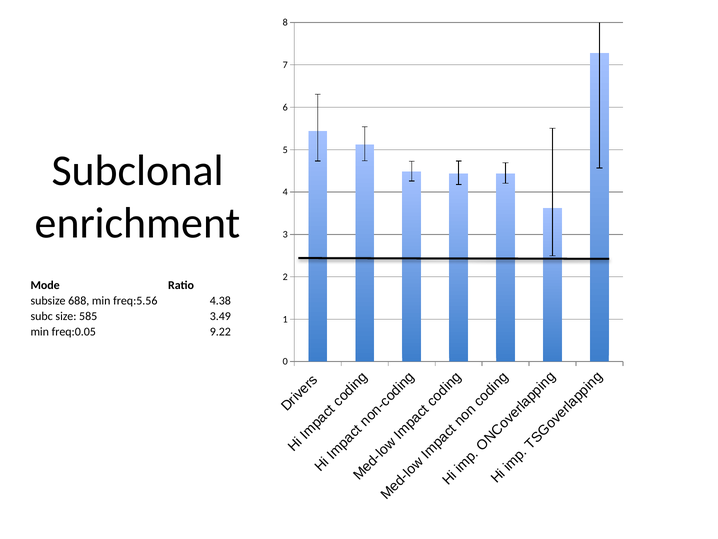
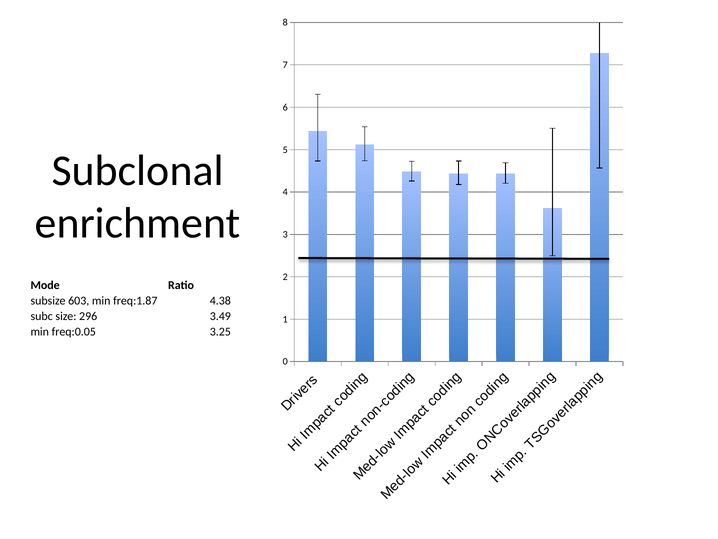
688: 688 -> 603
freq:5.56: freq:5.56 -> freq:1.87
585: 585 -> 296
9.22: 9.22 -> 3.25
